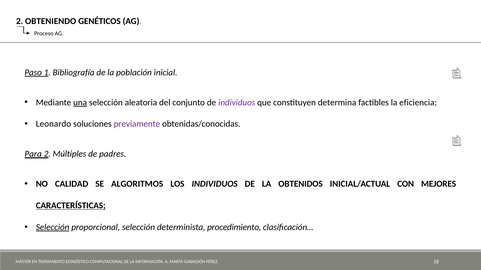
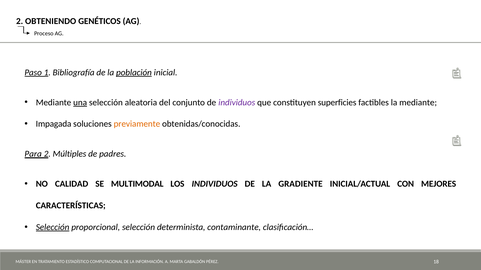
población underline: none -> present
determina: determina -> superficies
la eficiencia: eficiencia -> mediante
Leonardo: Leonardo -> Impagada
previamente colour: purple -> orange
ALGORITMOS: ALGORITMOS -> MULTIMODAL
OBTENIDOS: OBTENIDOS -> GRADIENTE
CARACTERÍSTICAS underline: present -> none
procedimiento: procedimiento -> contaminante
